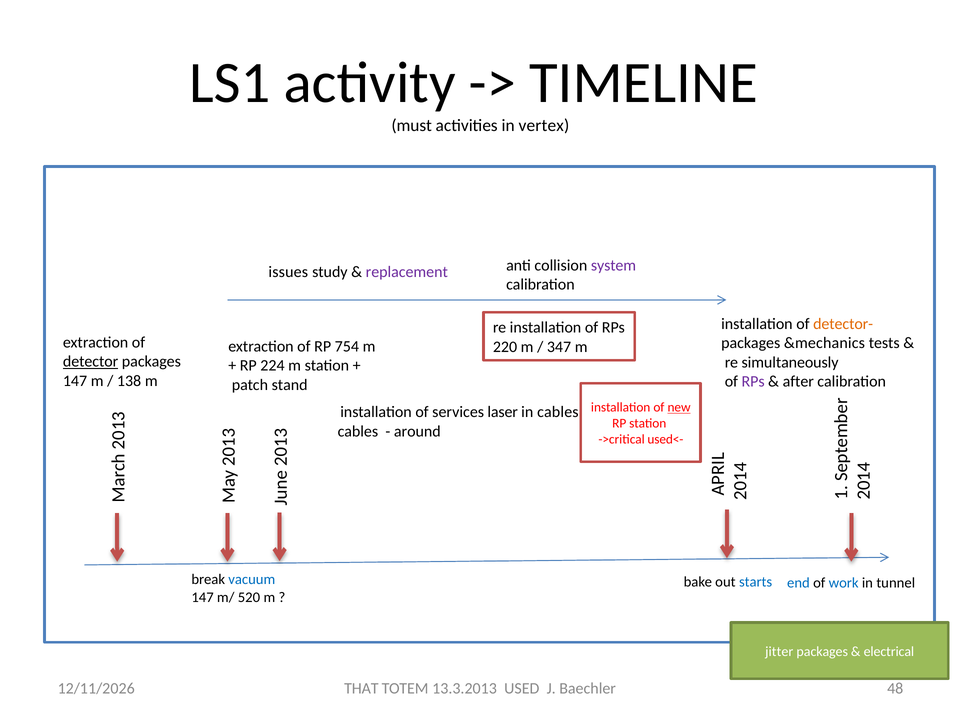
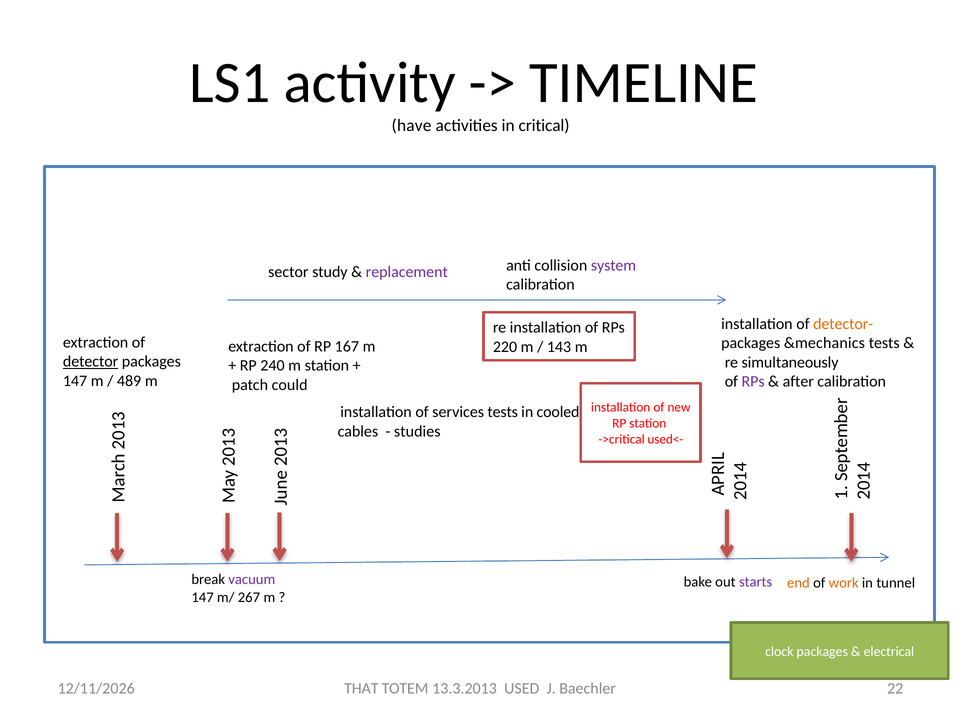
must: must -> have
vertex: vertex -> critical
issues: issues -> sector
754: 754 -> 167
347: 347 -> 143
224: 224 -> 240
138: 138 -> 489
stand: stand -> could
new underline: present -> none
services laser: laser -> tests
in cables: cables -> cooled
around: around -> studies
vacuum colour: blue -> purple
starts colour: blue -> purple
end colour: blue -> orange
work colour: blue -> orange
520: 520 -> 267
jitter: jitter -> clock
48: 48 -> 22
